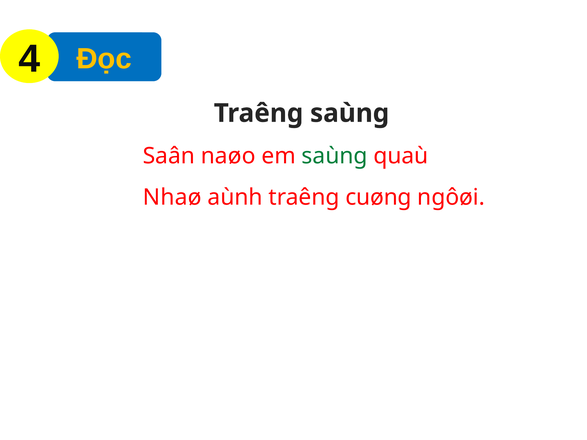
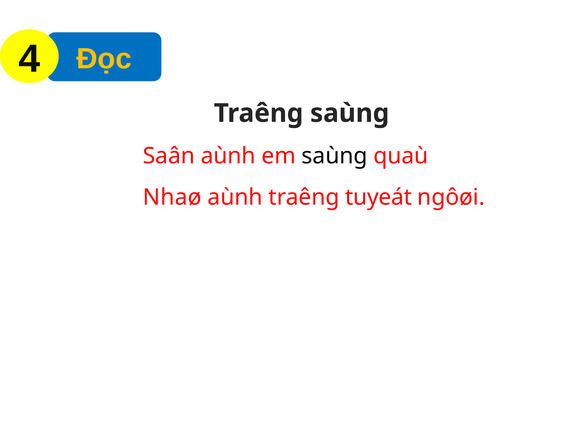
Saân naøo: naøo -> aùnh
saùng at (335, 156) colour: green -> black
cuøng: cuøng -> tuyeát
